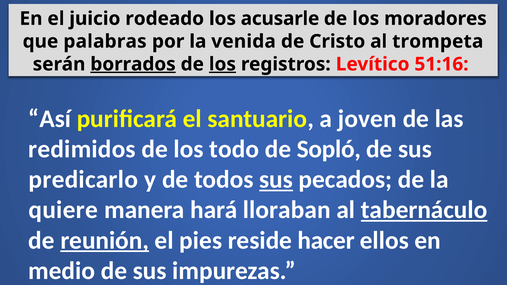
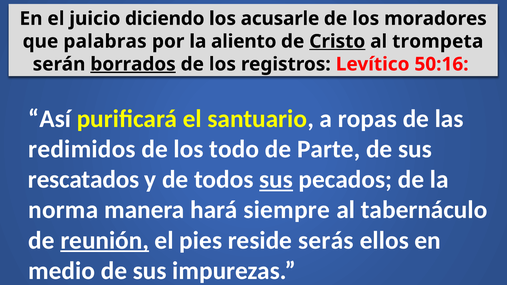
rodeado: rodeado -> diciendo
venida: venida -> aliento
Cristo underline: none -> present
los at (222, 64) underline: present -> none
51:16: 51:16 -> 50:16
joven: joven -> ropas
Sopló: Sopló -> Parte
predicarlo: predicarlo -> rescatados
quiere: quiere -> norma
lloraban: lloraban -> siempre
tabernáculo underline: present -> none
hacer: hacer -> serás
